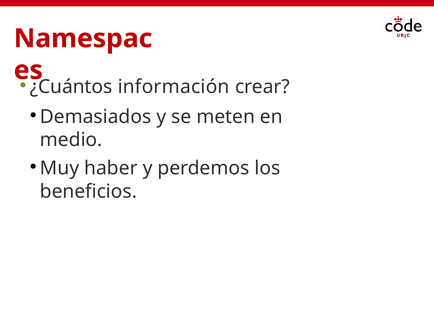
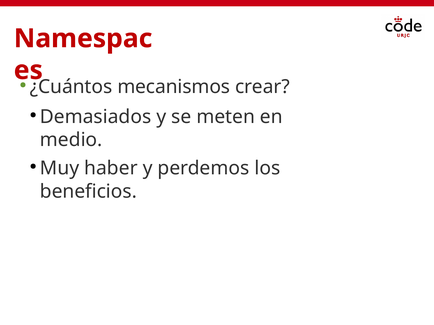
información: información -> mecanismos
